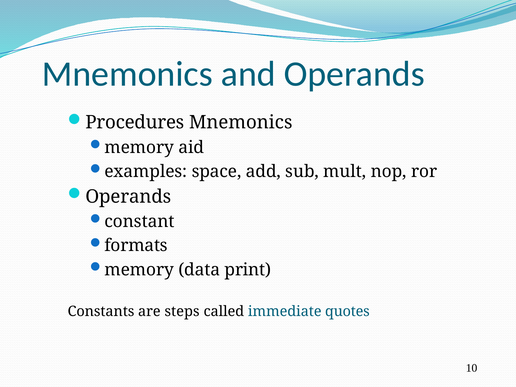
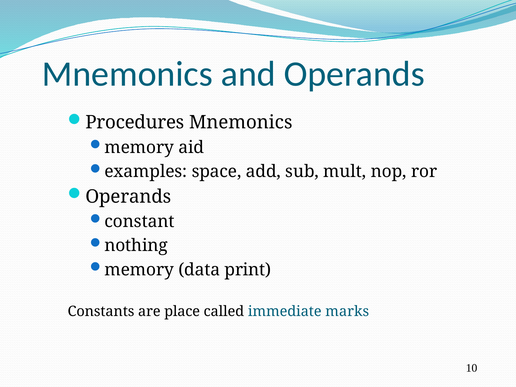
formats: formats -> nothing
steps: steps -> place
quotes: quotes -> marks
